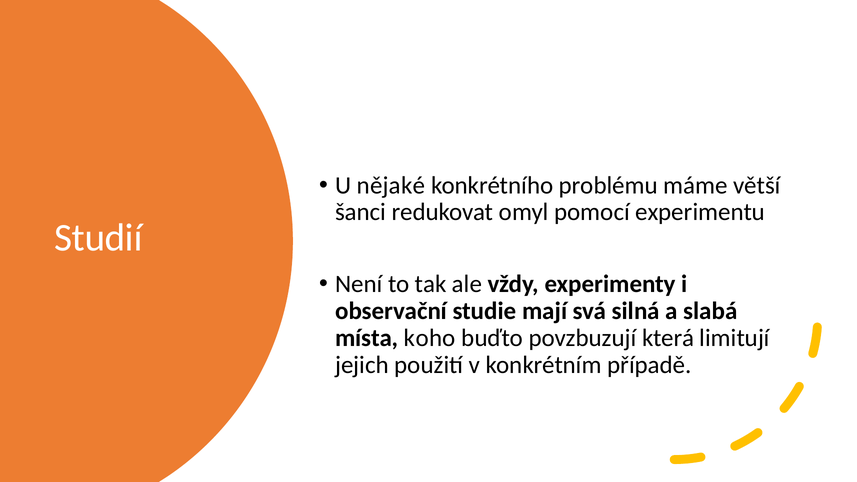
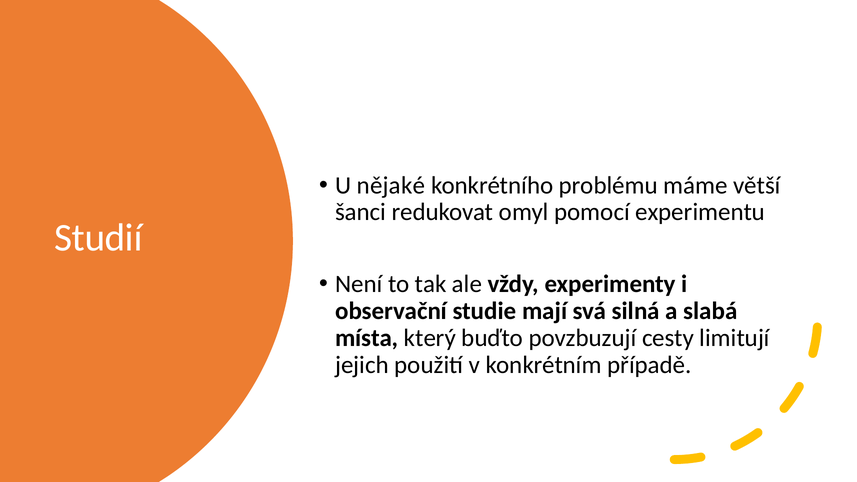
koho: koho -> který
která: která -> cesty
